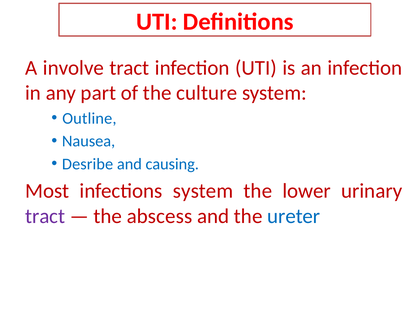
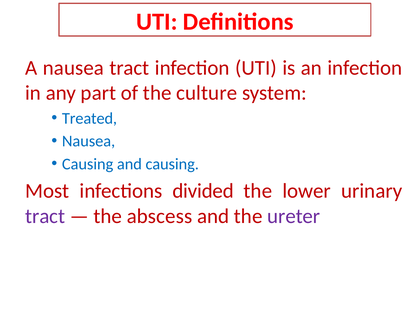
A involve: involve -> nausea
Outline: Outline -> Treated
Desribe at (88, 164): Desribe -> Causing
infections system: system -> divided
ureter colour: blue -> purple
